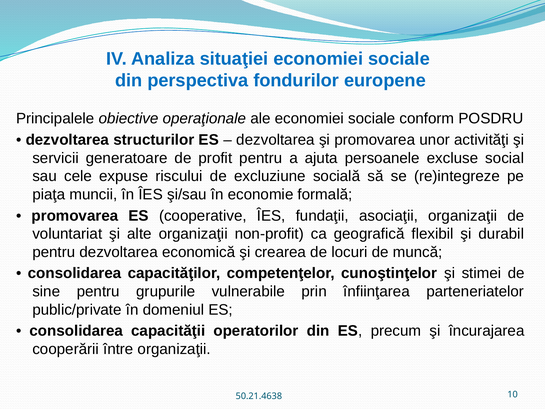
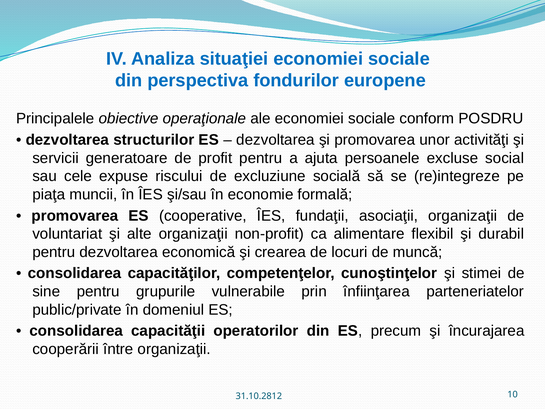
geografică: geografică -> alimentare
50.21.4638: 50.21.4638 -> 31.10.2812
